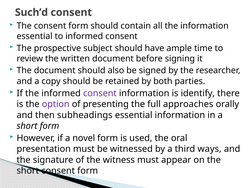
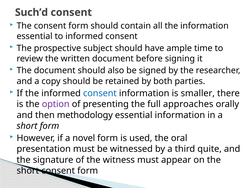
consent at (100, 93) colour: purple -> blue
identify: identify -> smaller
subheadings: subheadings -> methodology
ways: ways -> quite
